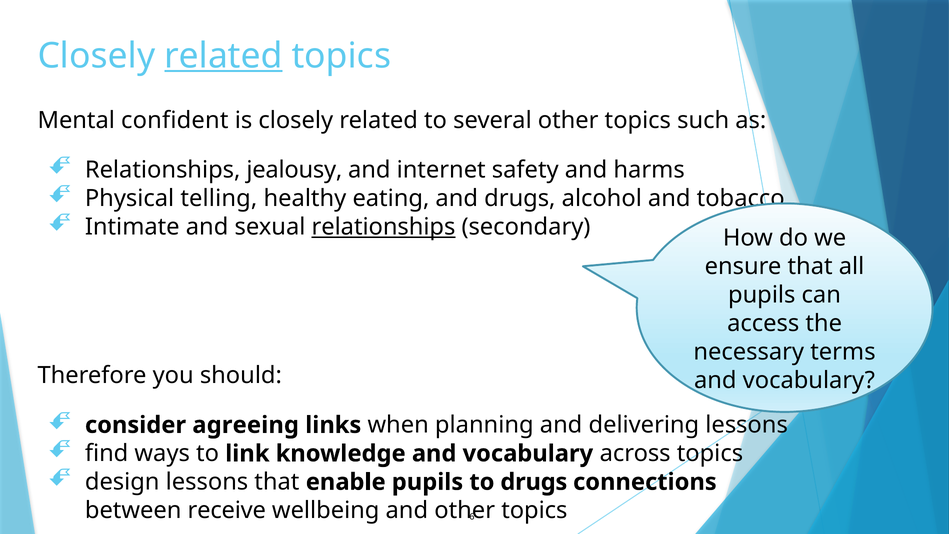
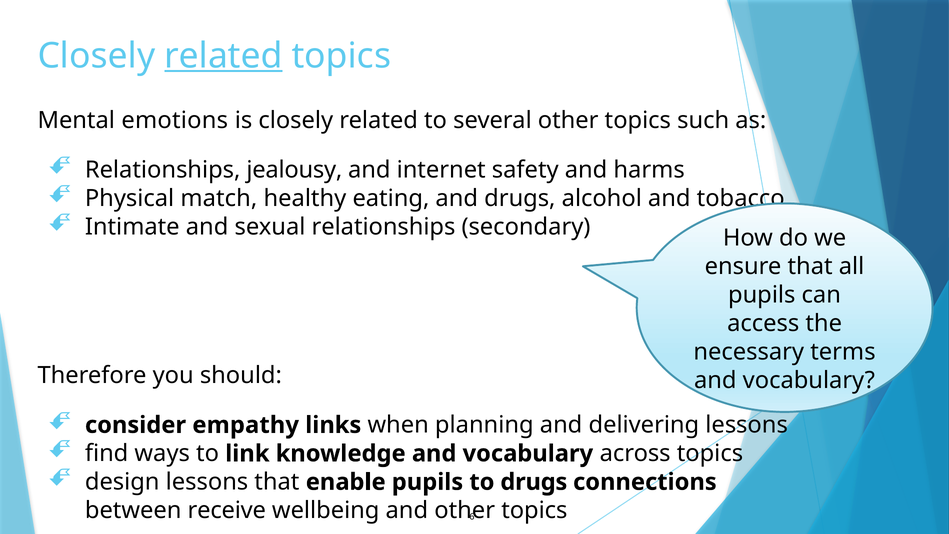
confident: confident -> emotions
telling: telling -> match
relationships at (383, 227) underline: present -> none
agreeing: agreeing -> empathy
